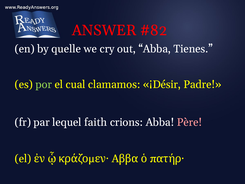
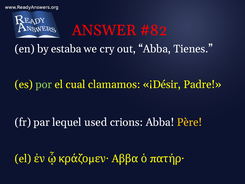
quelle: quelle -> estaba
faith: faith -> used
Père colour: pink -> yellow
